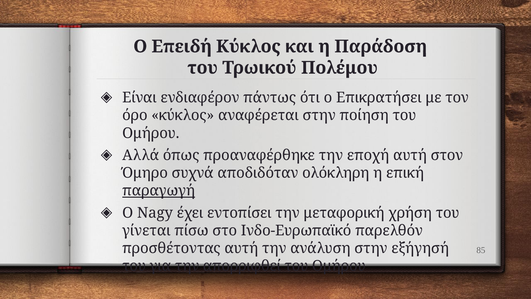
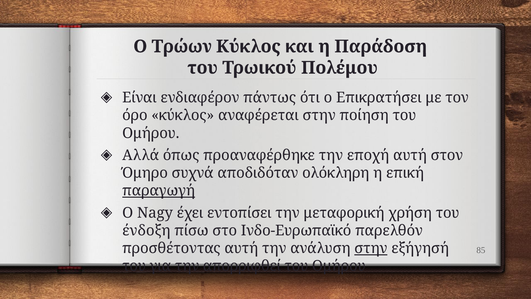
Επειδή: Επειδή -> Τρώων
γίνεται: γίνεται -> ένδοξη
στην at (371, 248) underline: none -> present
